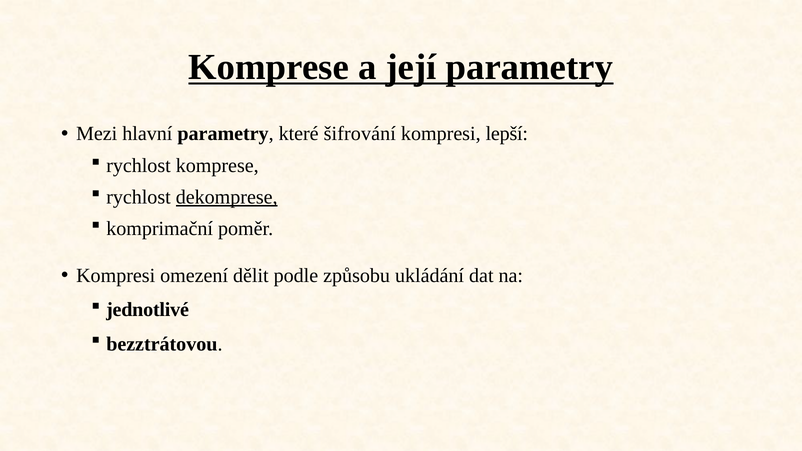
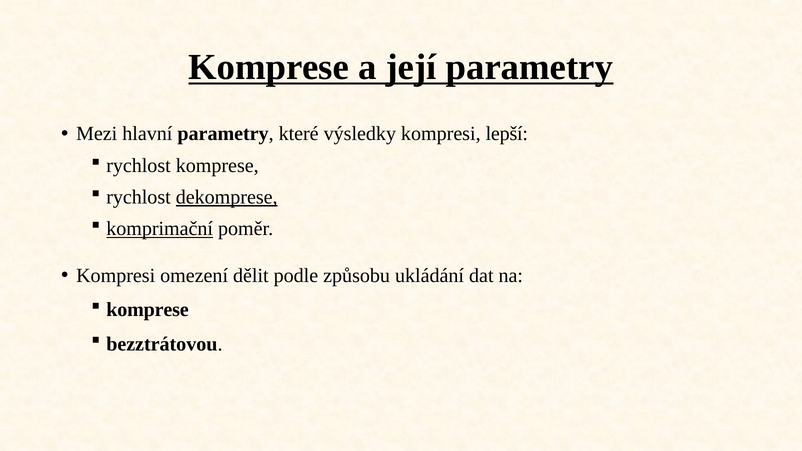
šifrování: šifrování -> výsledky
komprimační underline: none -> present
jednotlivé at (148, 310): jednotlivé -> komprese
